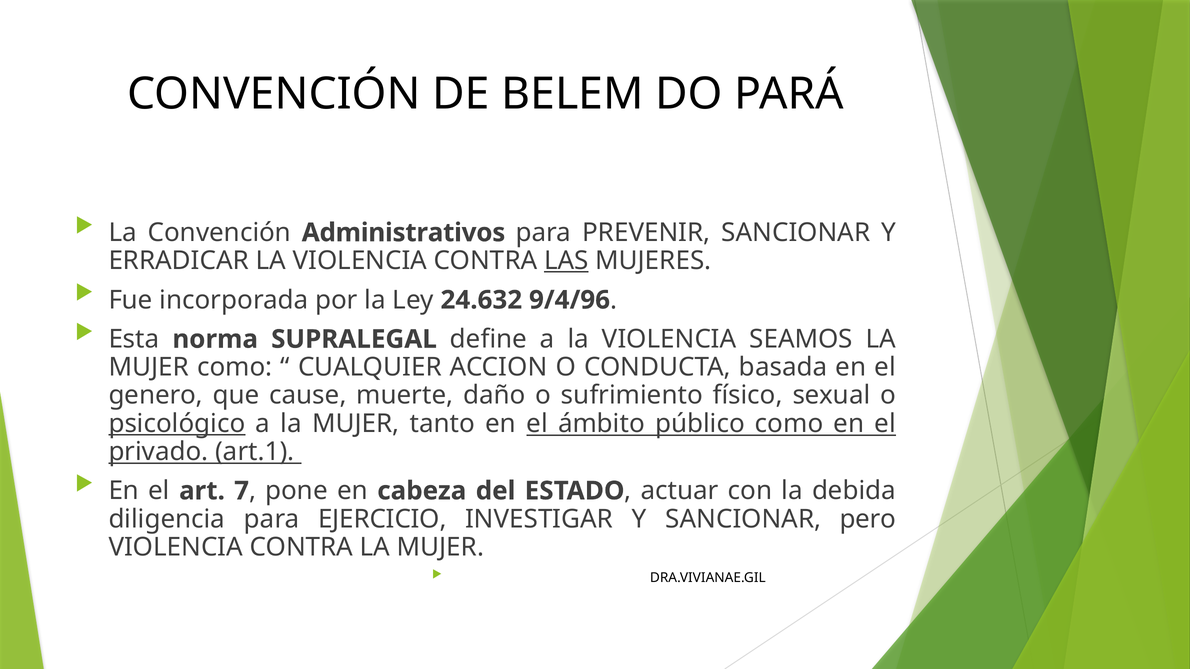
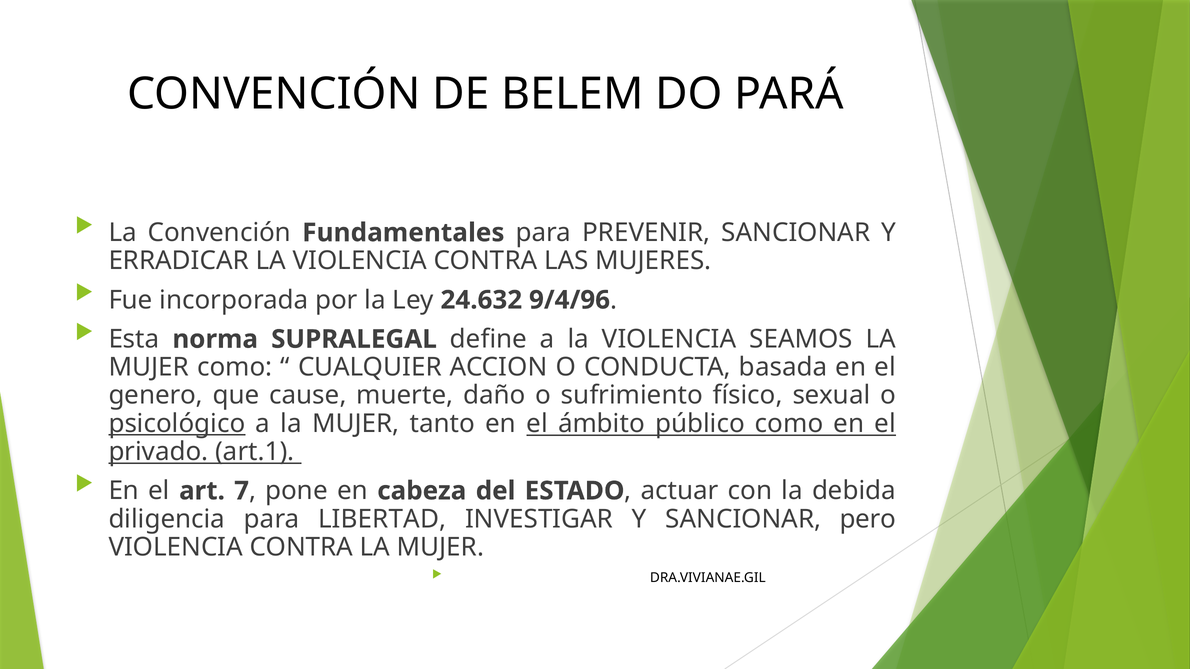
Administrativos: Administrativos -> Fundamentales
LAS underline: present -> none
EJERCICIO: EJERCICIO -> LIBERTAD
